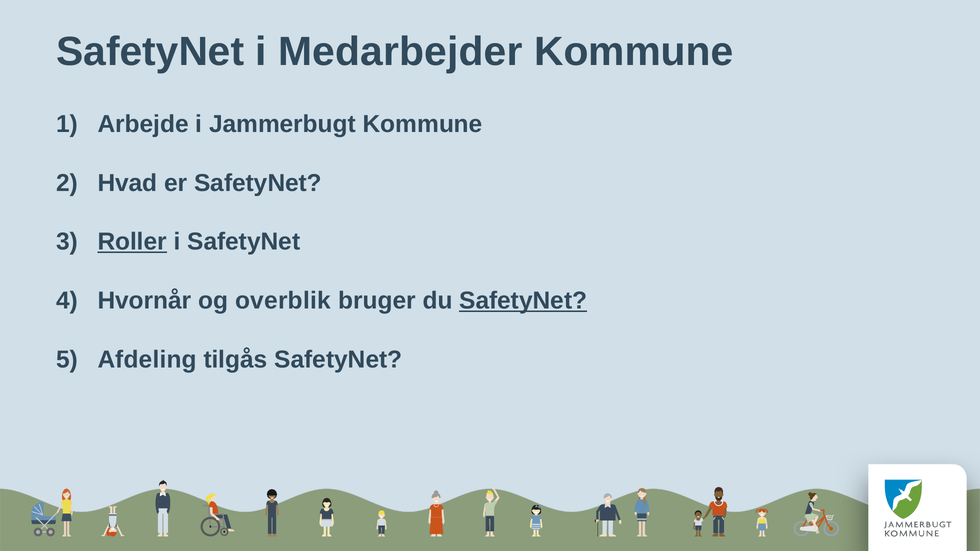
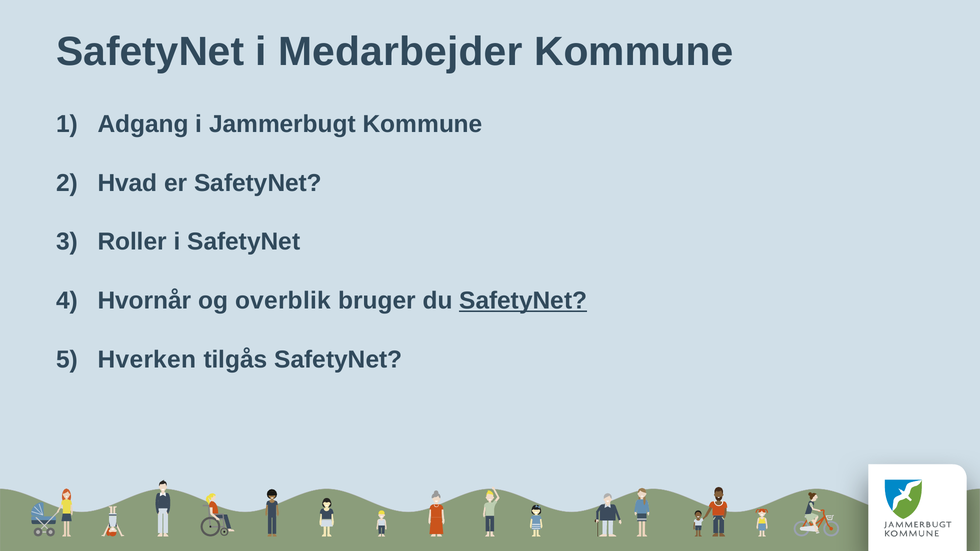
Arbejde: Arbejde -> Adgang
Roller underline: present -> none
Afdeling: Afdeling -> Hverken
